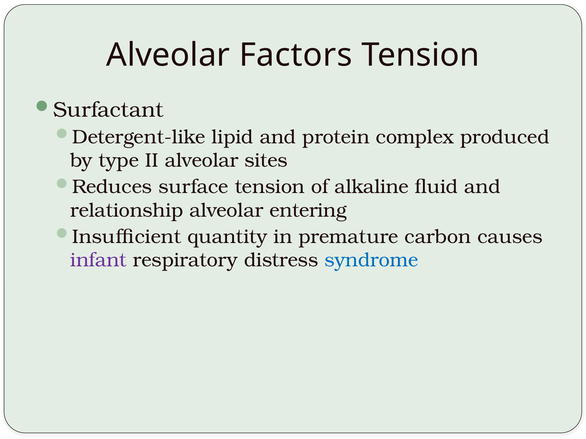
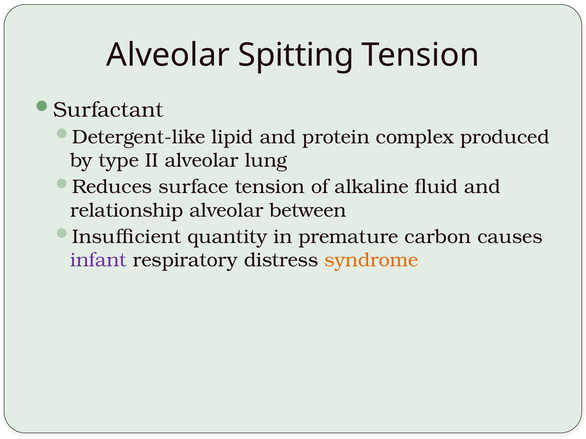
Factors: Factors -> Spitting
sites: sites -> lung
entering: entering -> between
syndrome colour: blue -> orange
